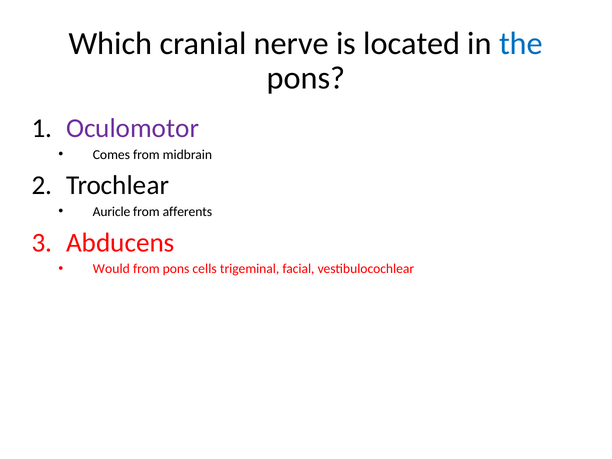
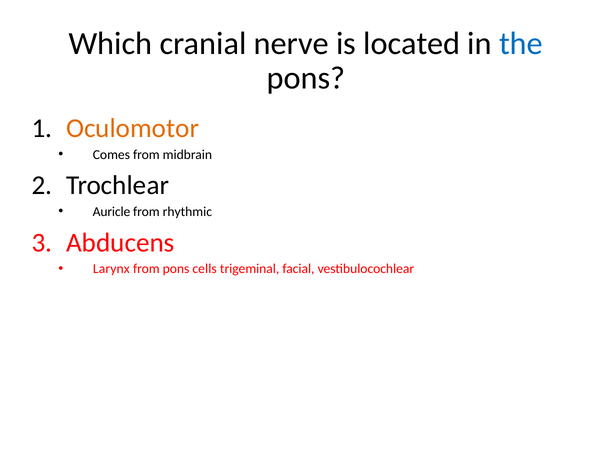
Oculomotor colour: purple -> orange
afferents: afferents -> rhythmic
Would: Would -> Larynx
